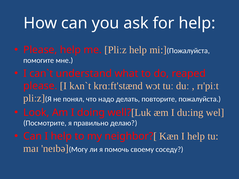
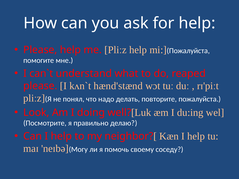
krɑːft'stænd: krɑːft'stænd -> hænd'stænd
